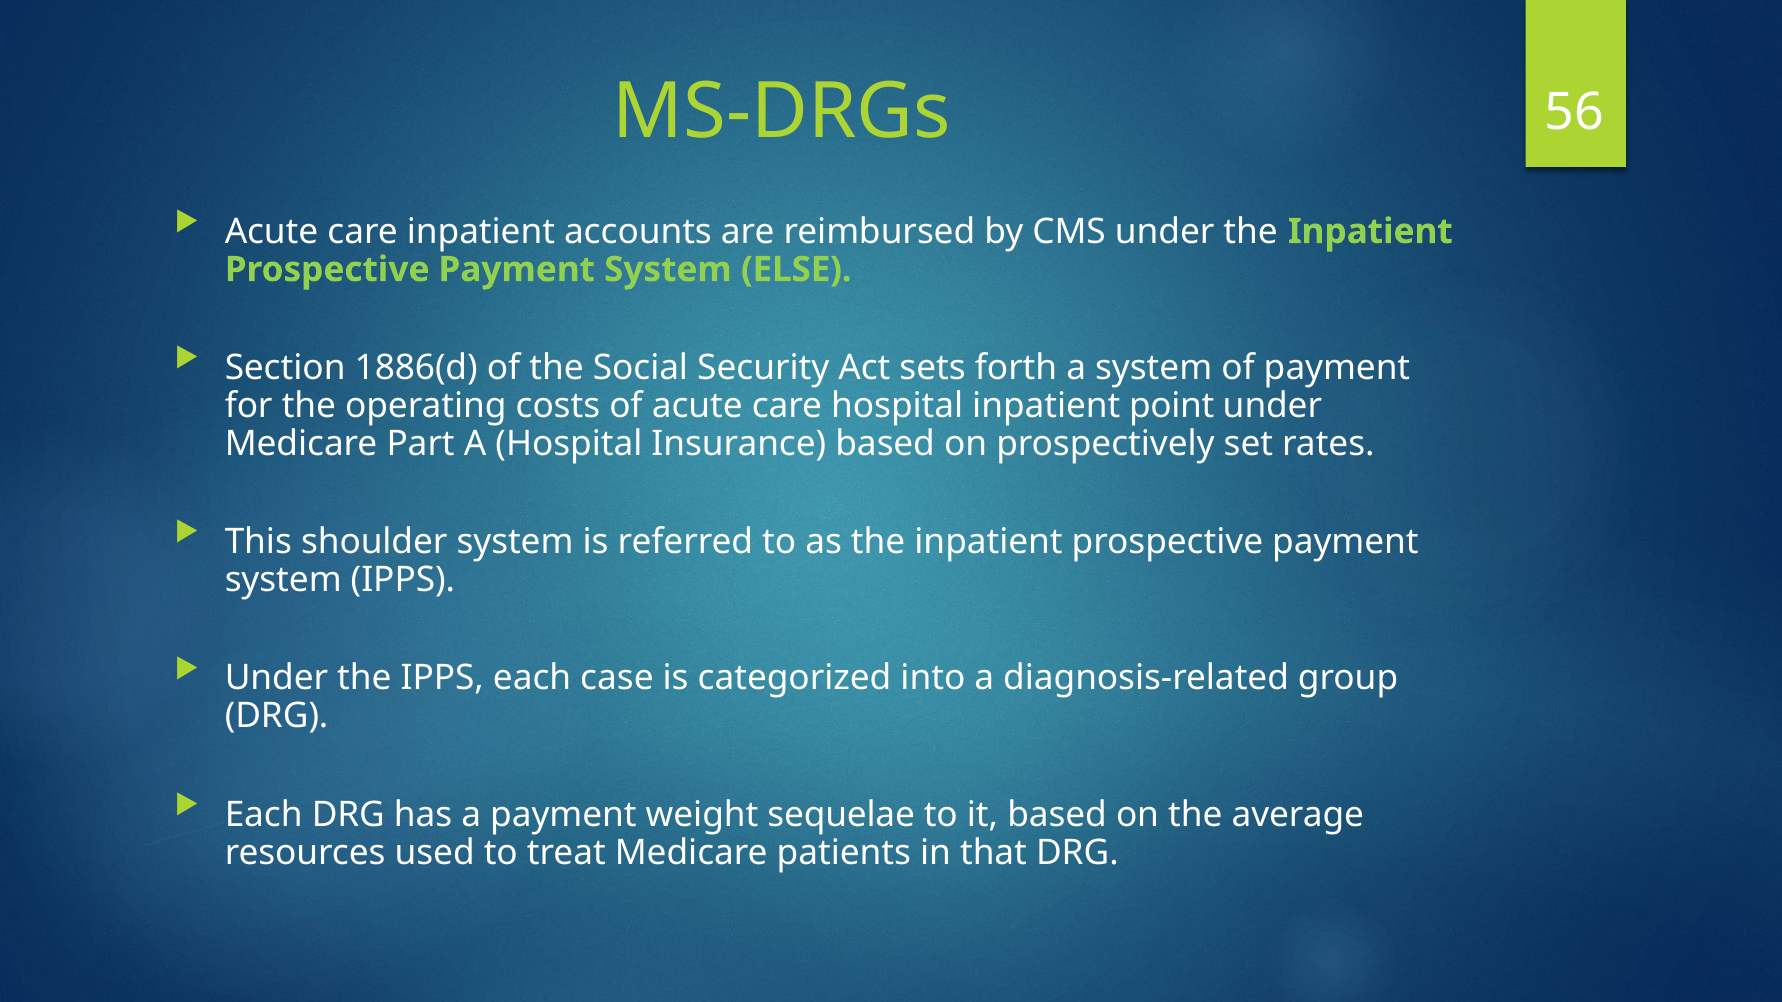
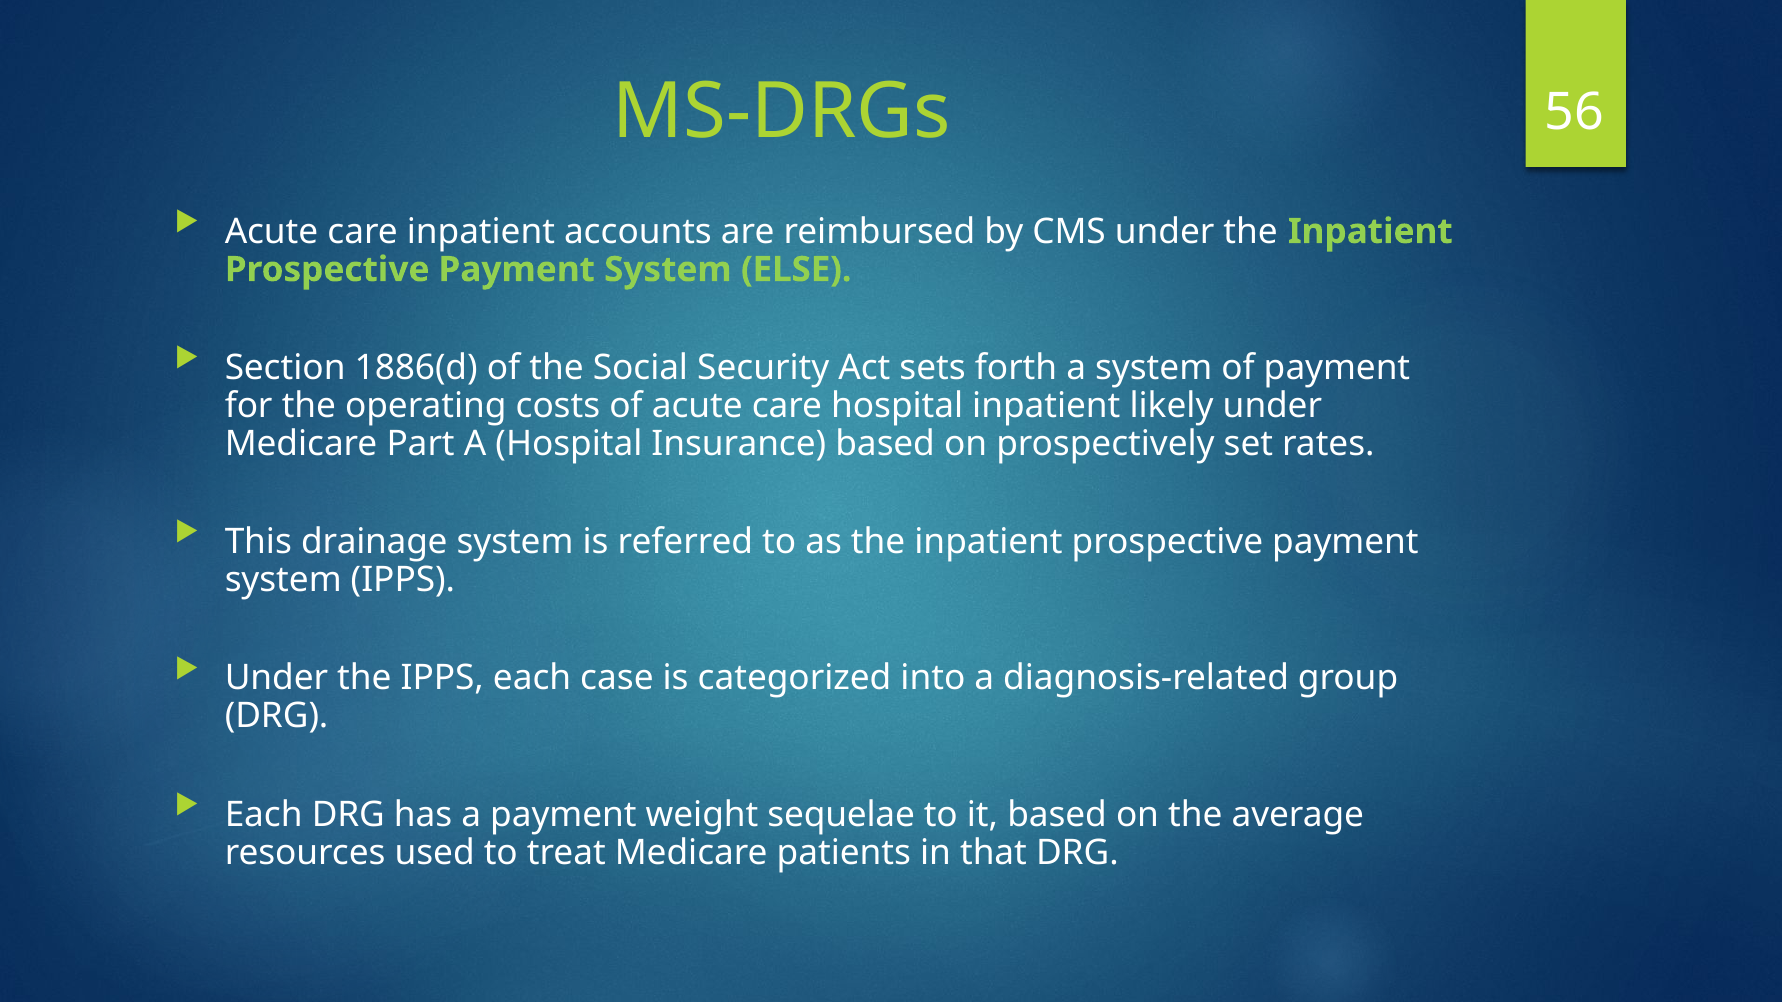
point: point -> likely
shoulder: shoulder -> drainage
